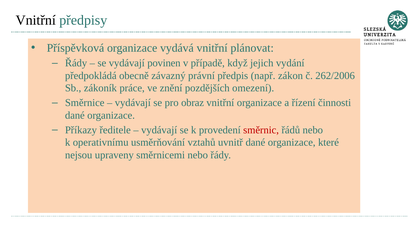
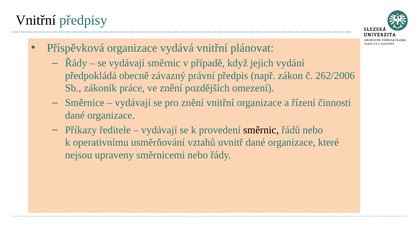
vydávají povinen: povinen -> směrnic
pro obraz: obraz -> znění
směrnic at (261, 130) colour: red -> black
